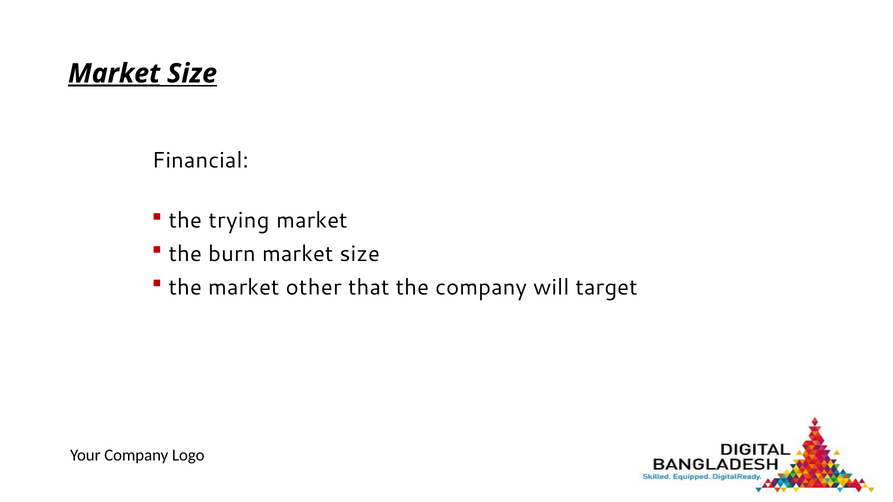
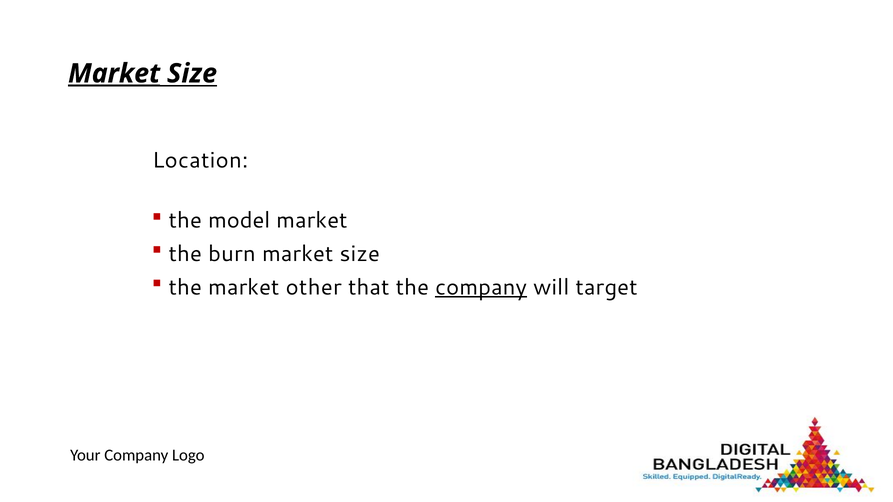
Financial: Financial -> Location
trying: trying -> model
company at (481, 287) underline: none -> present
